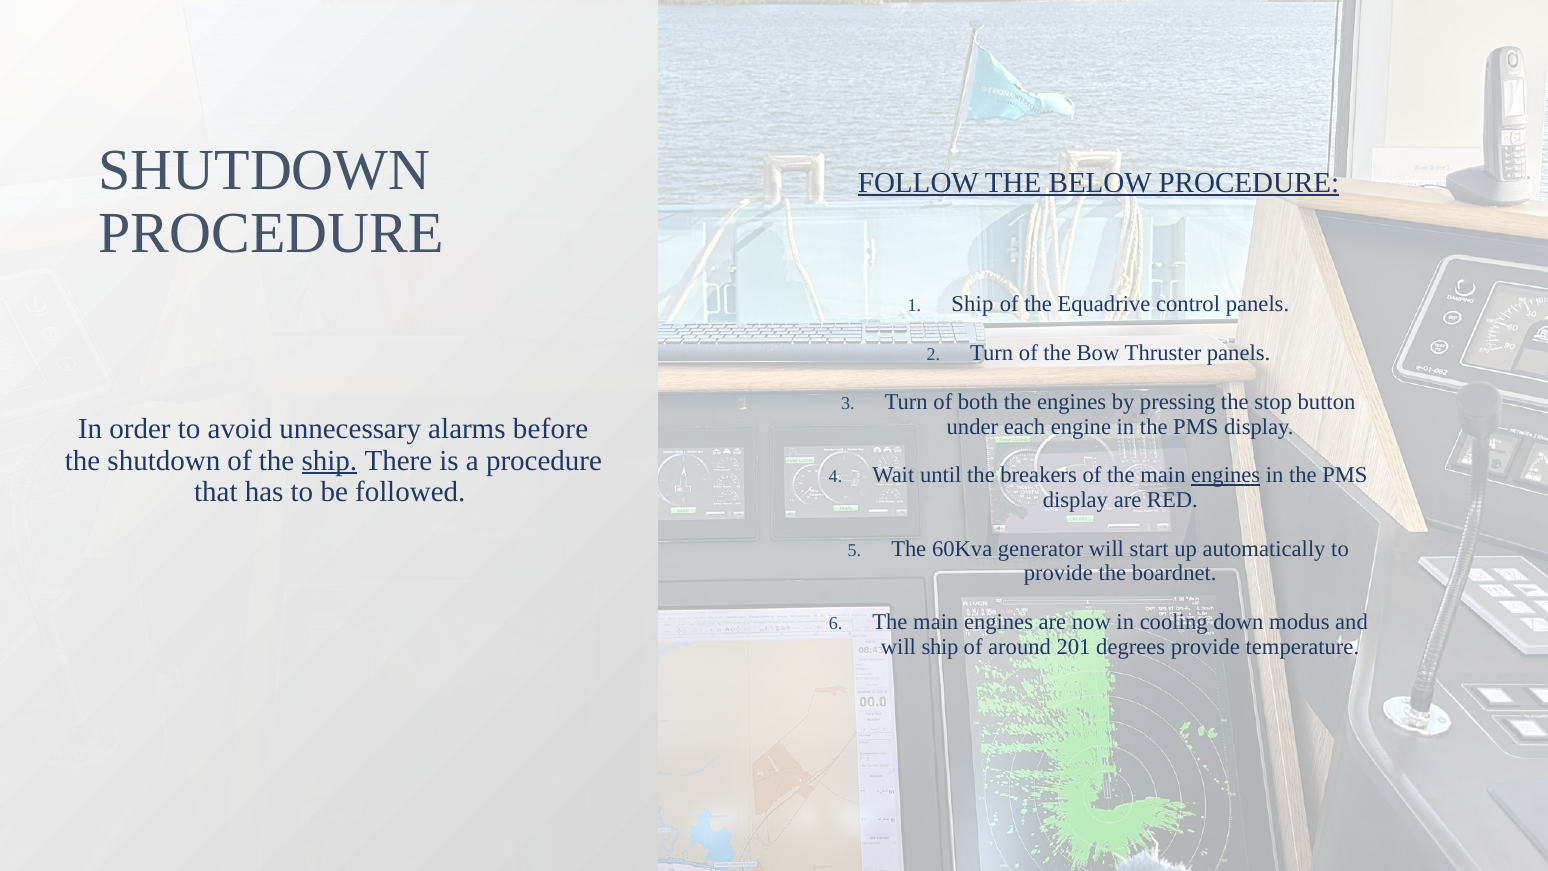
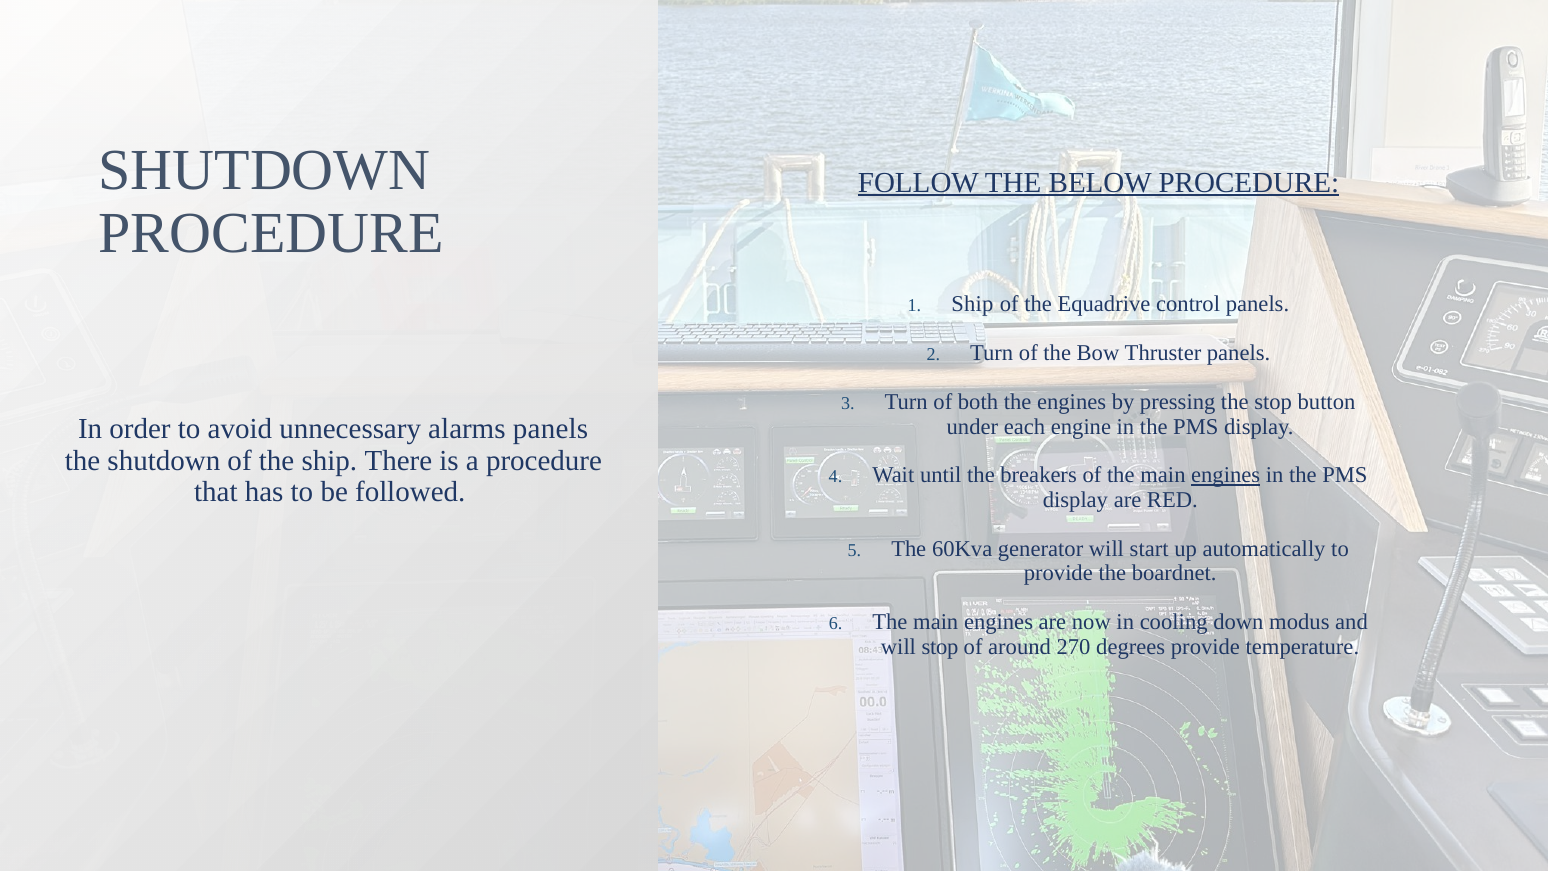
alarms before: before -> panels
ship at (329, 461) underline: present -> none
will ship: ship -> stop
201: 201 -> 270
